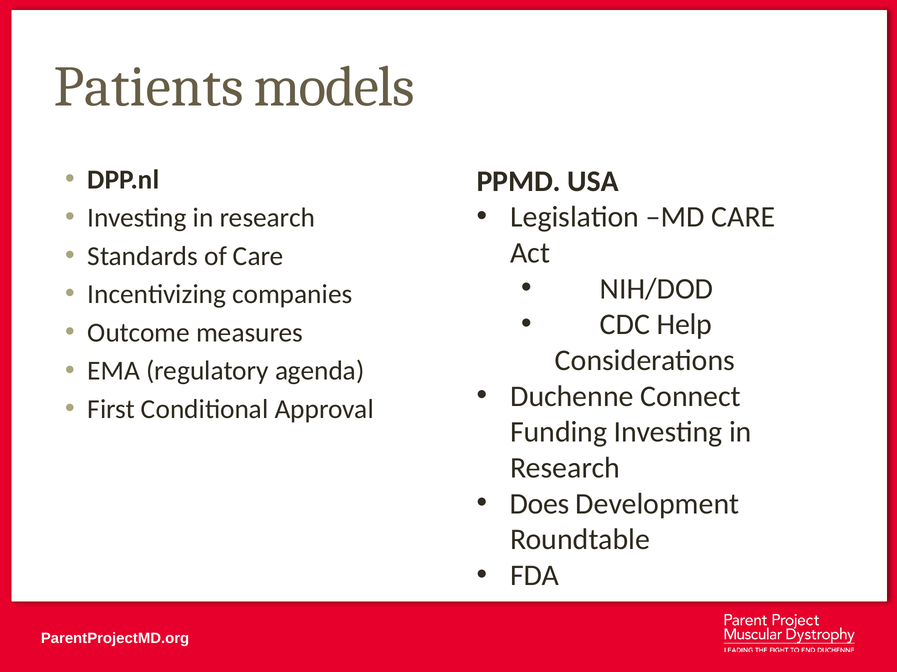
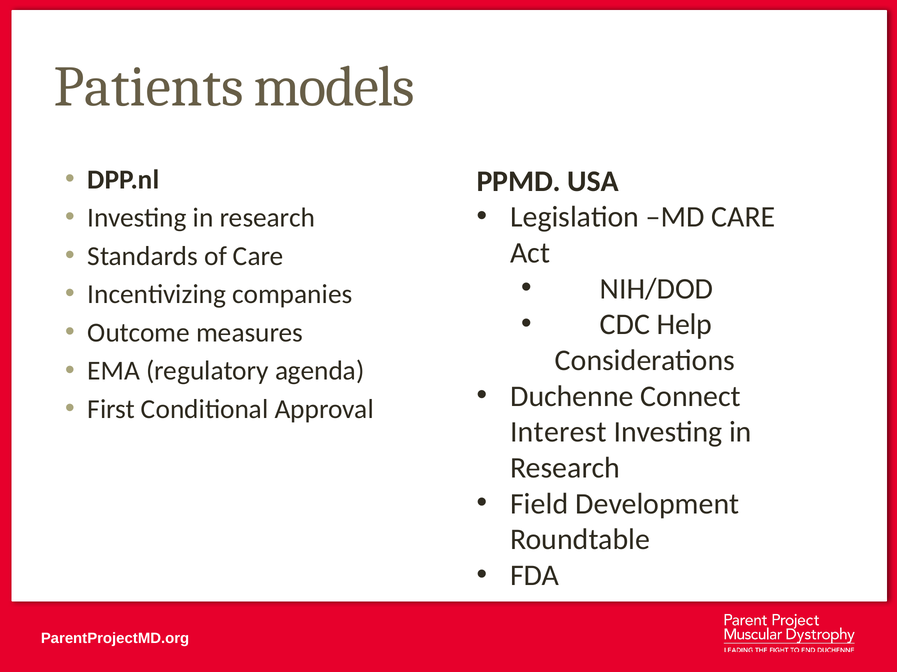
Funding: Funding -> Interest
Does: Does -> Field
